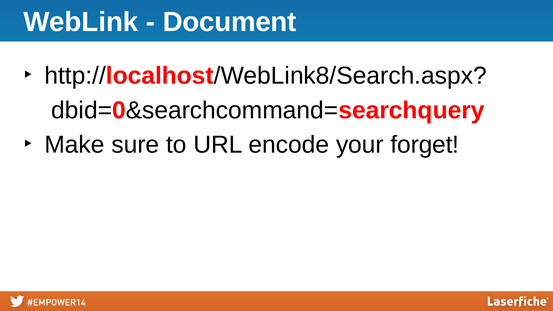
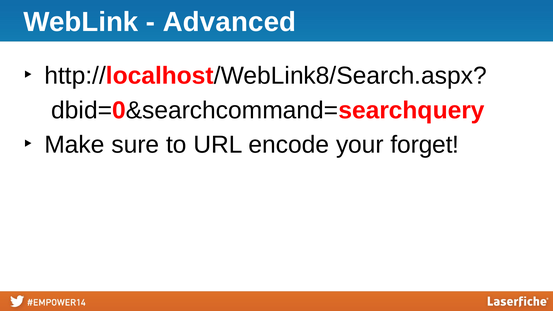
Document: Document -> Advanced
